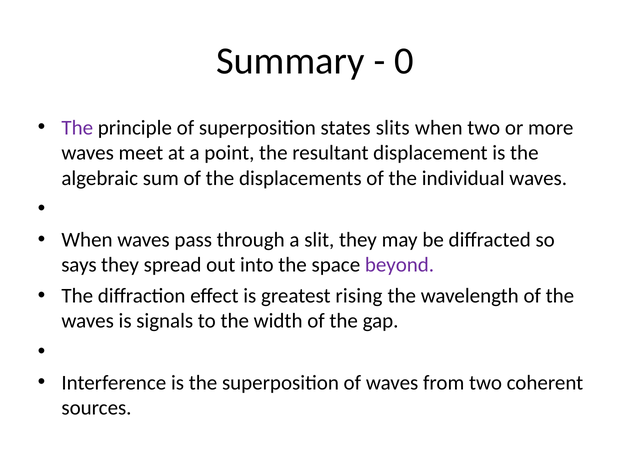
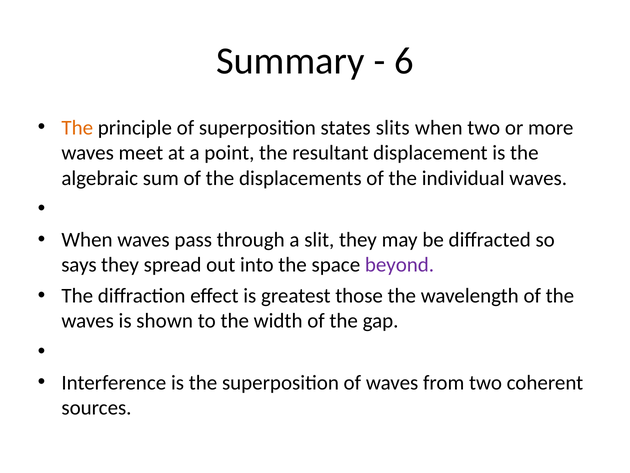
0: 0 -> 6
The at (77, 127) colour: purple -> orange
rising: rising -> those
signals: signals -> shown
